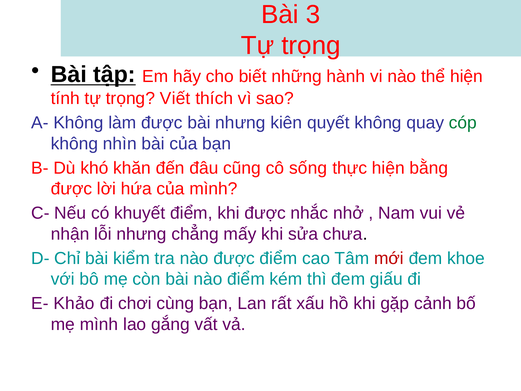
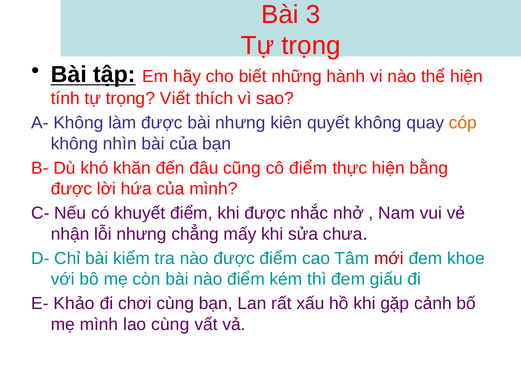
cóp colour: green -> orange
cô sống: sống -> điểm
lao gắng: gắng -> cùng
